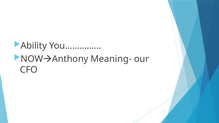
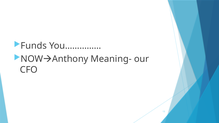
Ability: Ability -> Funds
